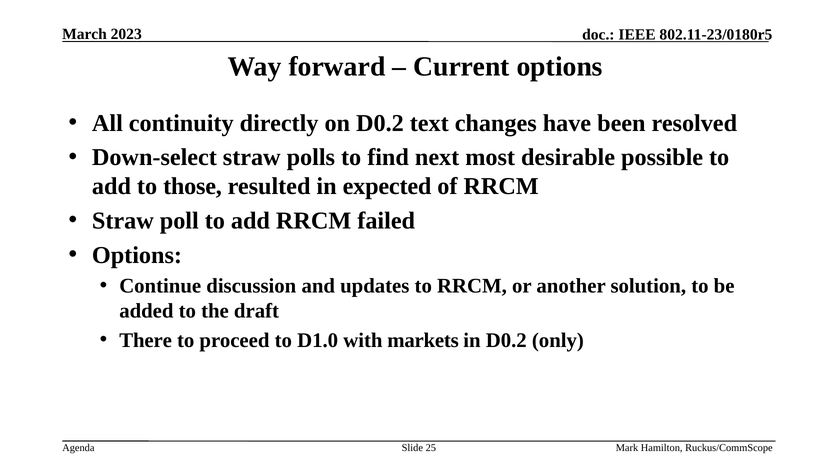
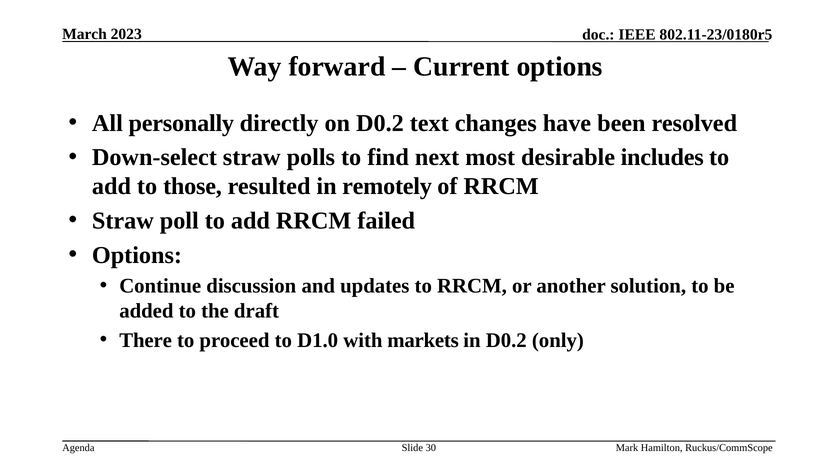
continuity: continuity -> personally
possible: possible -> includes
expected: expected -> remotely
25: 25 -> 30
